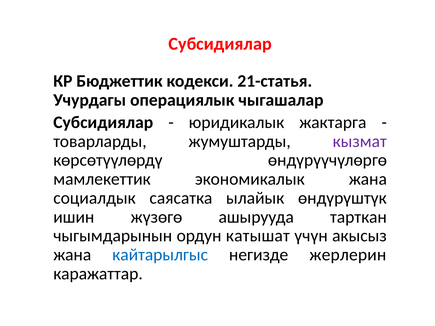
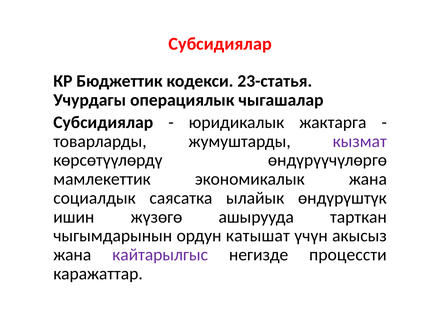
21-статья: 21-статья -> 23-статья
кайтарылгыс colour: blue -> purple
жерлерин: жерлерин -> процессти
